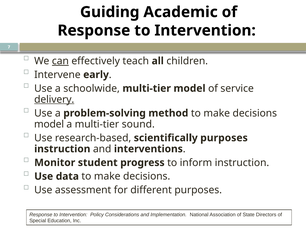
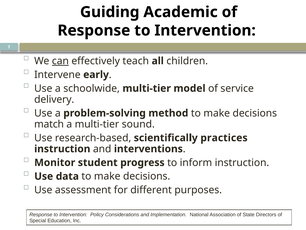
delivery underline: present -> none
model at (49, 124): model -> match
scientifically purposes: purposes -> practices
